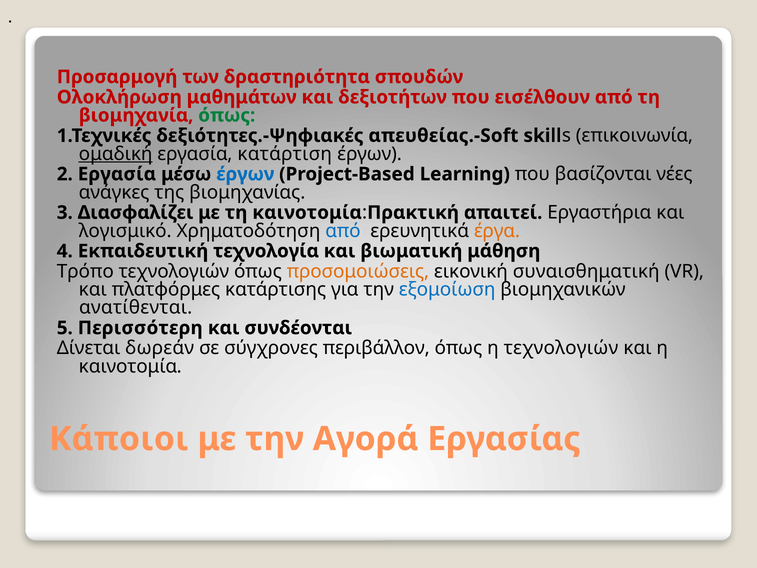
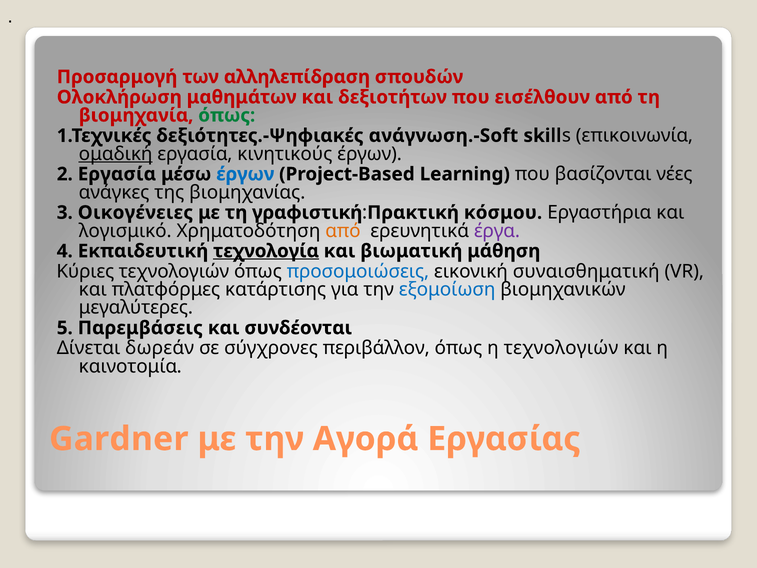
δραστηριότητα: δραστηριότητα -> αλληλεπίδραση
απευθείας.-Soft: απευθείας.-Soft -> ανάγνωση.-Soft
κατάρτιση: κατάρτιση -> κινητικούς
Διασφαλίζει: Διασφαλίζει -> Οικογένειες
τη καινοτομία: καινοτομία -> γραφιστική
απαιτεί: απαιτεί -> κόσμου
από at (343, 231) colour: blue -> orange
έργα colour: orange -> purple
τεχνολογία underline: none -> present
Τρόπο: Τρόπο -> Κύριες
προσομοιώσεις colour: orange -> blue
ανατίθενται: ανατίθενται -> μεγαλύτερες
Περισσότερη: Περισσότερη -> Παρεμβάσεις
Κάποιοι: Κάποιοι -> Gardner
